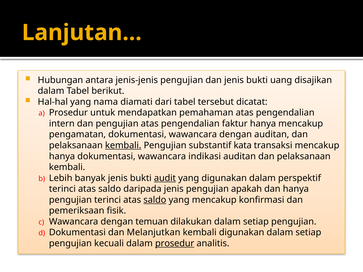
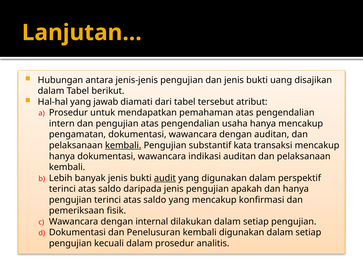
nama: nama -> jawab
dicatat: dicatat -> atribut
faktur: faktur -> usaha
saldo at (155, 200) underline: present -> none
temuan: temuan -> internal
Melanjutkan: Melanjutkan -> Penelusuran
prosedur at (175, 244) underline: present -> none
